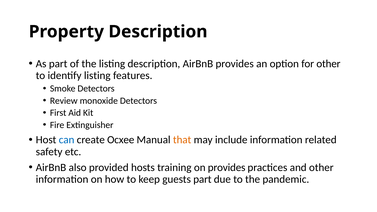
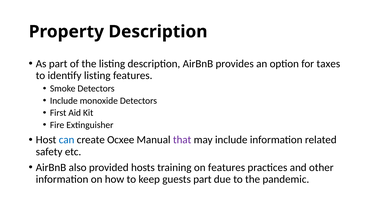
for other: other -> taxes
Review at (64, 101): Review -> Include
that colour: orange -> purple
on provides: provides -> features
